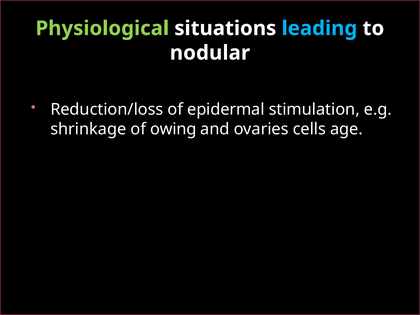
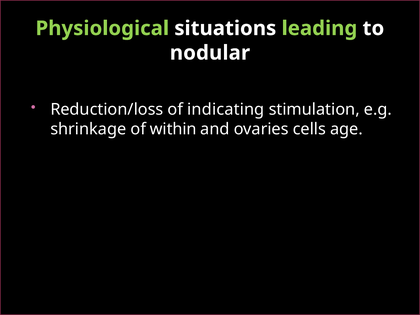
leading colour: light blue -> light green
epidermal: epidermal -> indicating
owing: owing -> within
